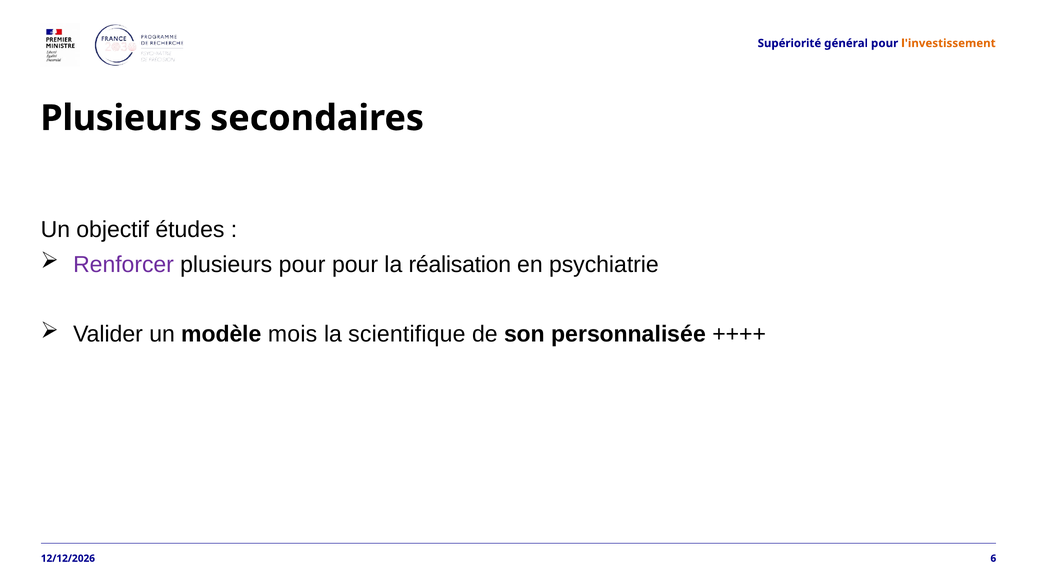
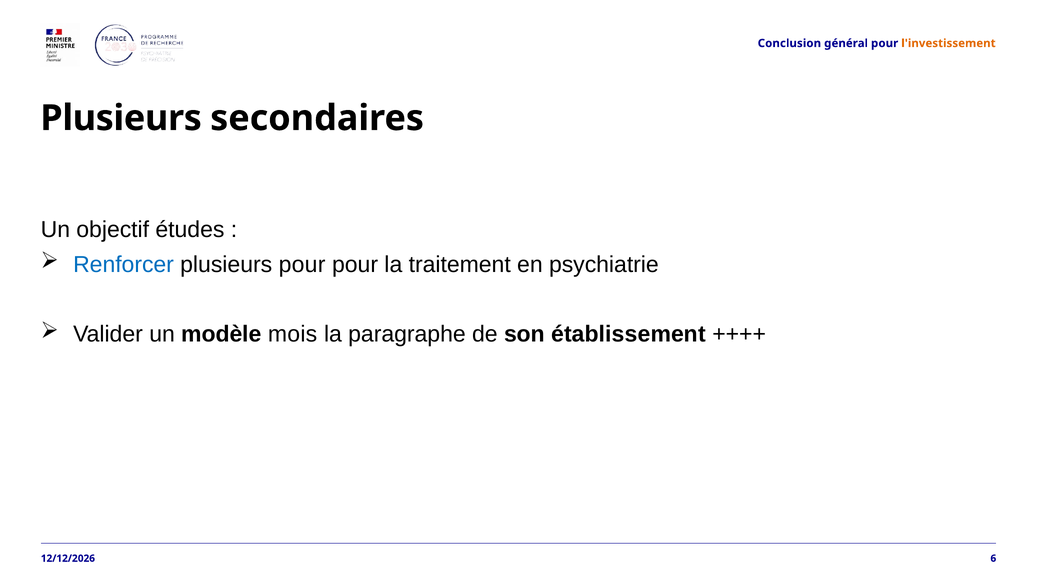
Supériorité: Supériorité -> Conclusion
Renforcer colour: purple -> blue
réalisation: réalisation -> traitement
scientifique: scientifique -> paragraphe
personnalisée: personnalisée -> établissement
